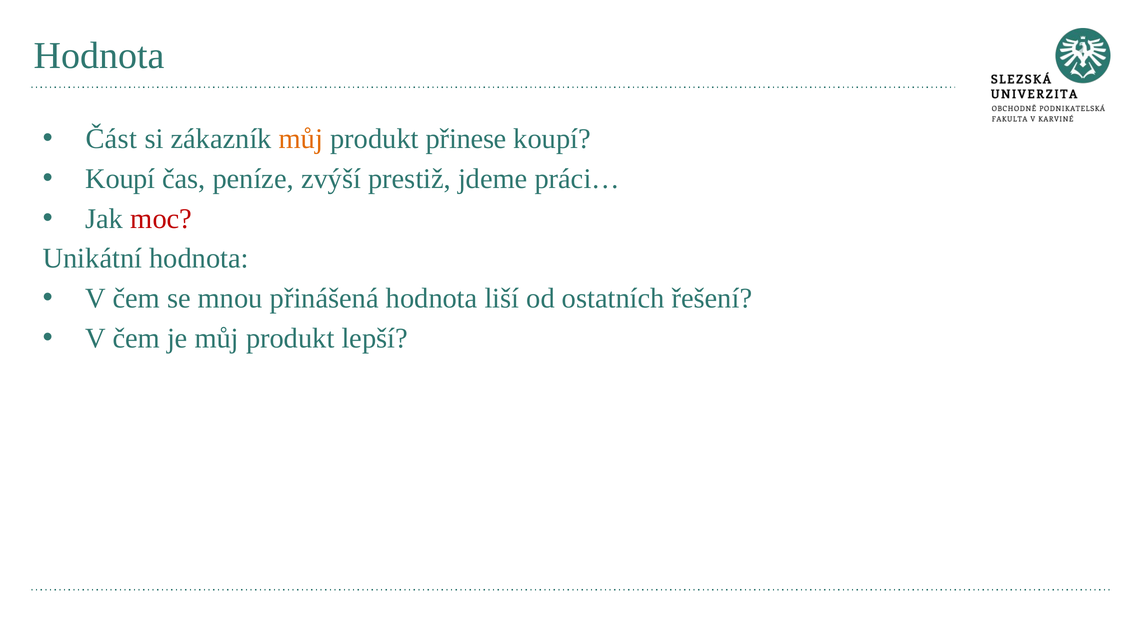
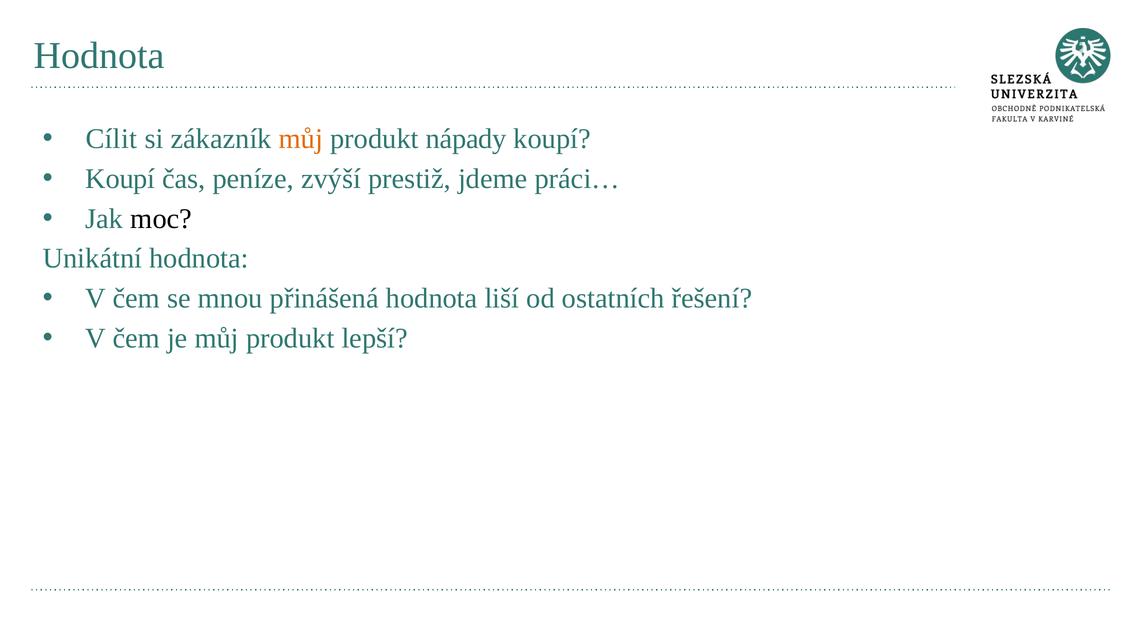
Část: Část -> Cílit
přinese: přinese -> nápady
moc colour: red -> black
